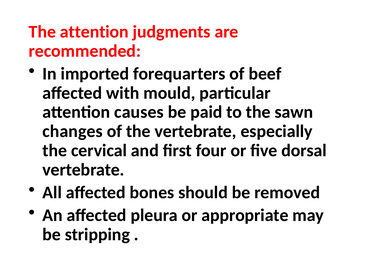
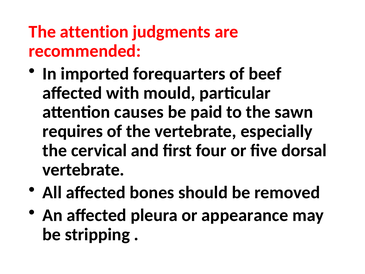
changes: changes -> requires
appropriate: appropriate -> appearance
